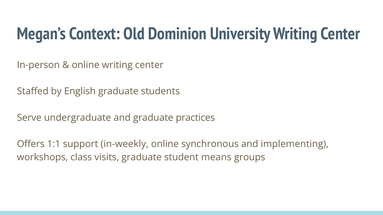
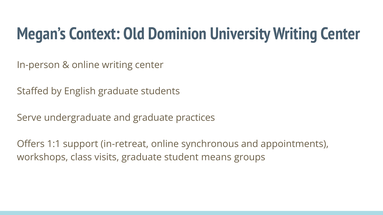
in-weekly: in-weekly -> in-retreat
implementing: implementing -> appointments
